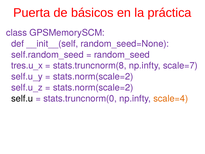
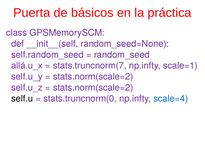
tres.u_x: tres.u_x -> allá.u_x
stats.truncnorm(8: stats.truncnorm(8 -> stats.truncnorm(7
scale=7: scale=7 -> scale=1
scale=4 colour: orange -> blue
